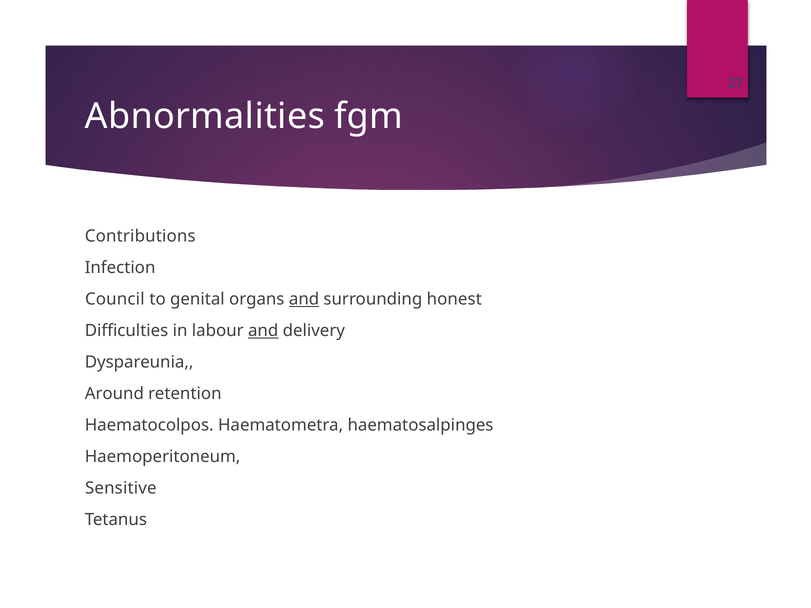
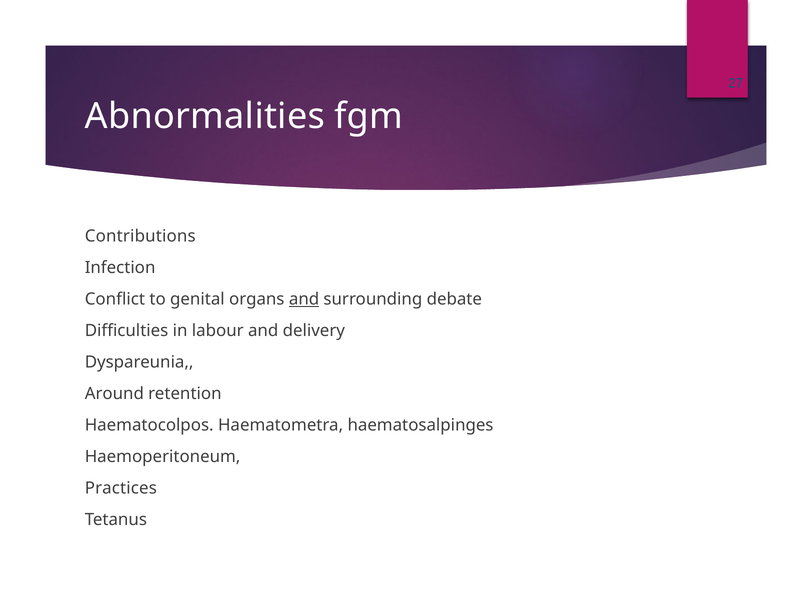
Council: Council -> Conflict
honest: honest -> debate
and at (263, 331) underline: present -> none
Sensitive: Sensitive -> Practices
